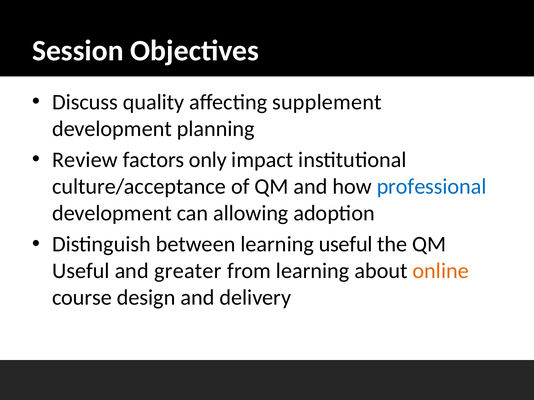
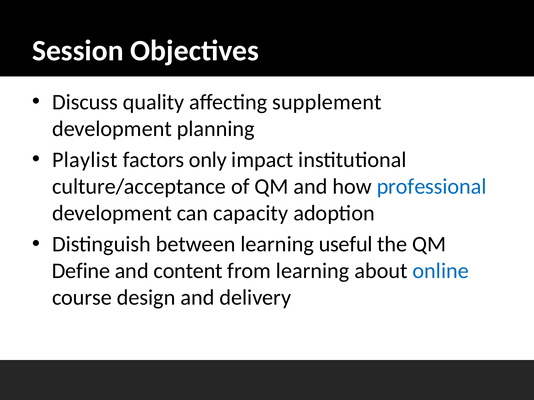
Review: Review -> Playlist
allowing: allowing -> capacity
Useful at (81, 271): Useful -> Define
greater: greater -> content
online colour: orange -> blue
